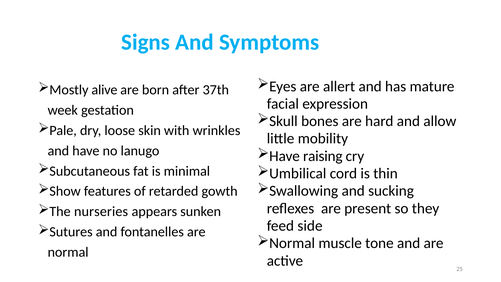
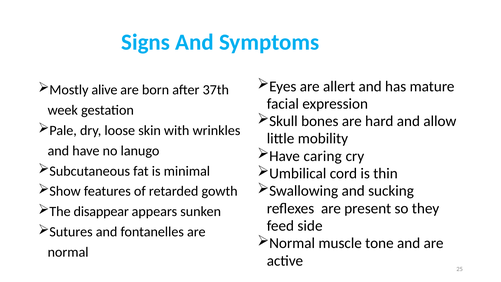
raising: raising -> caring
nurseries: nurseries -> disappear
